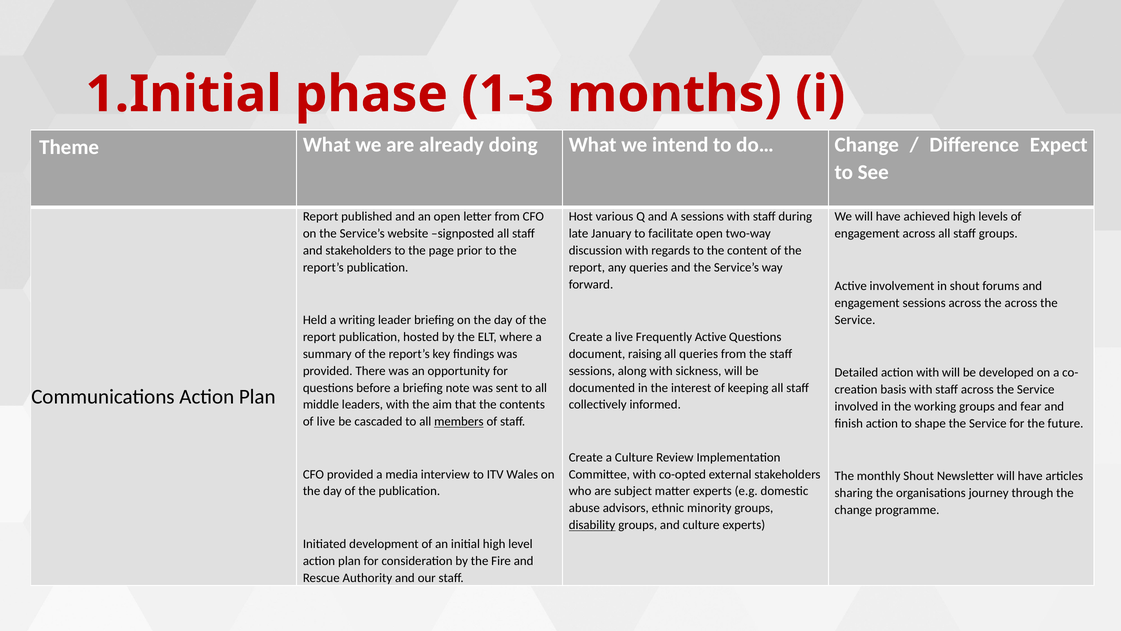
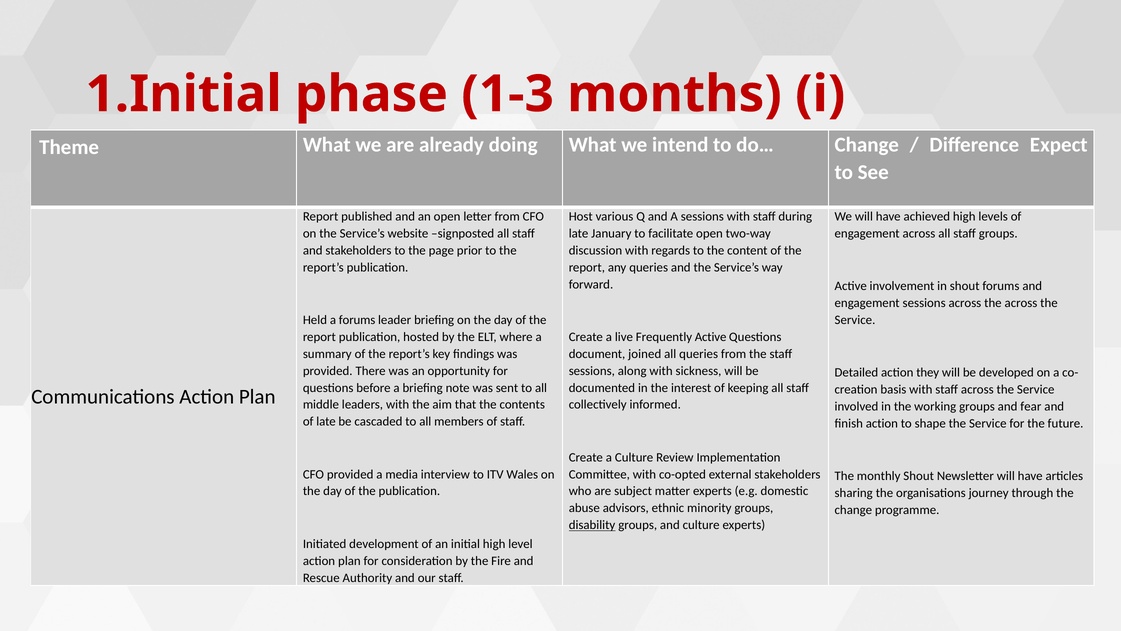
a writing: writing -> forums
raising: raising -> joined
action with: with -> they
of live: live -> late
members underline: present -> none
